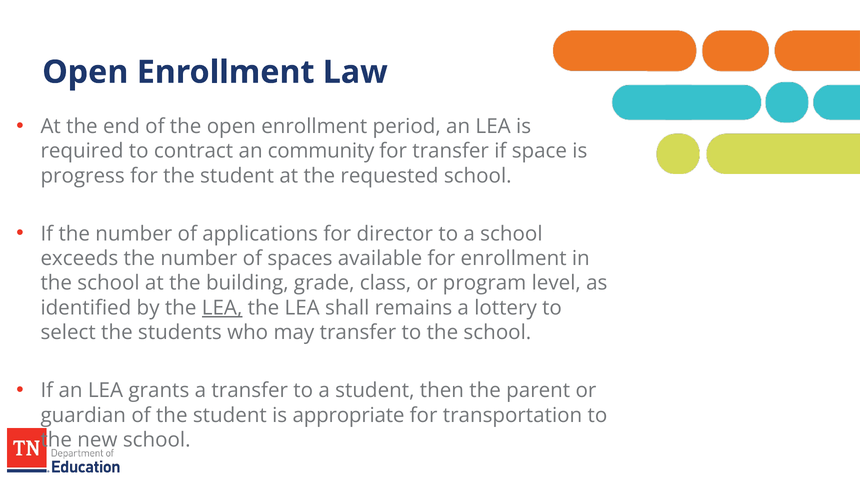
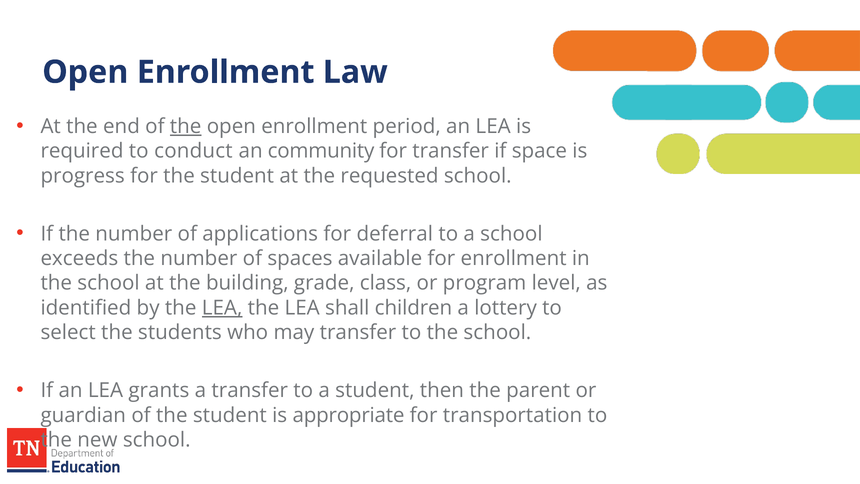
the at (186, 126) underline: none -> present
contract: contract -> conduct
director: director -> deferral
remains: remains -> children
